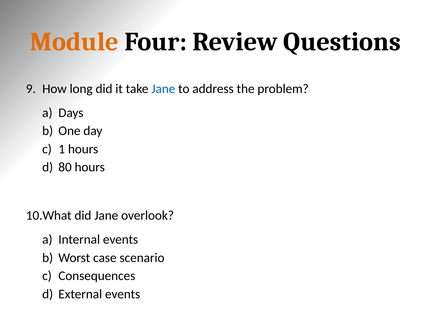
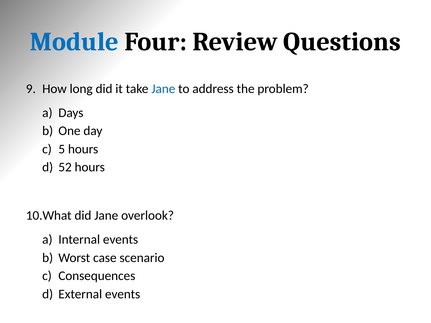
Module colour: orange -> blue
1: 1 -> 5
80: 80 -> 52
